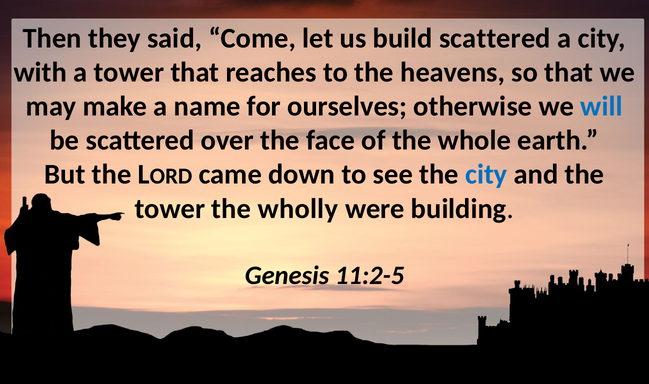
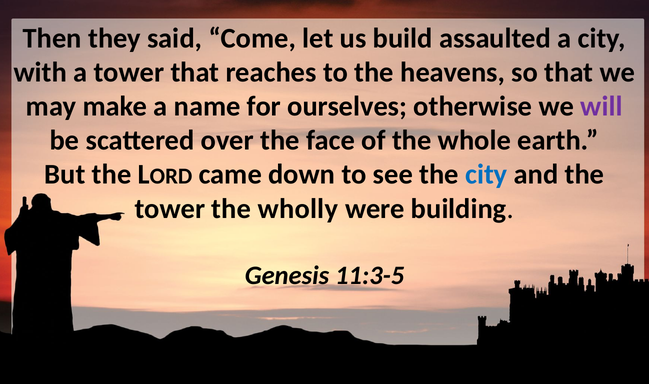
build scattered: scattered -> assaulted
will colour: blue -> purple
11:2-5: 11:2-5 -> 11:3-5
